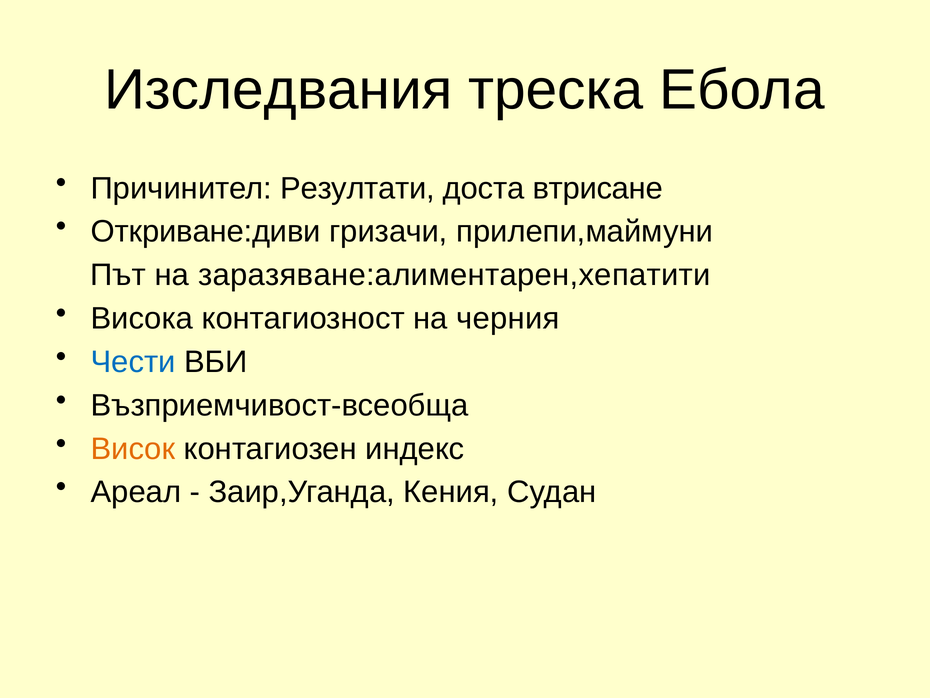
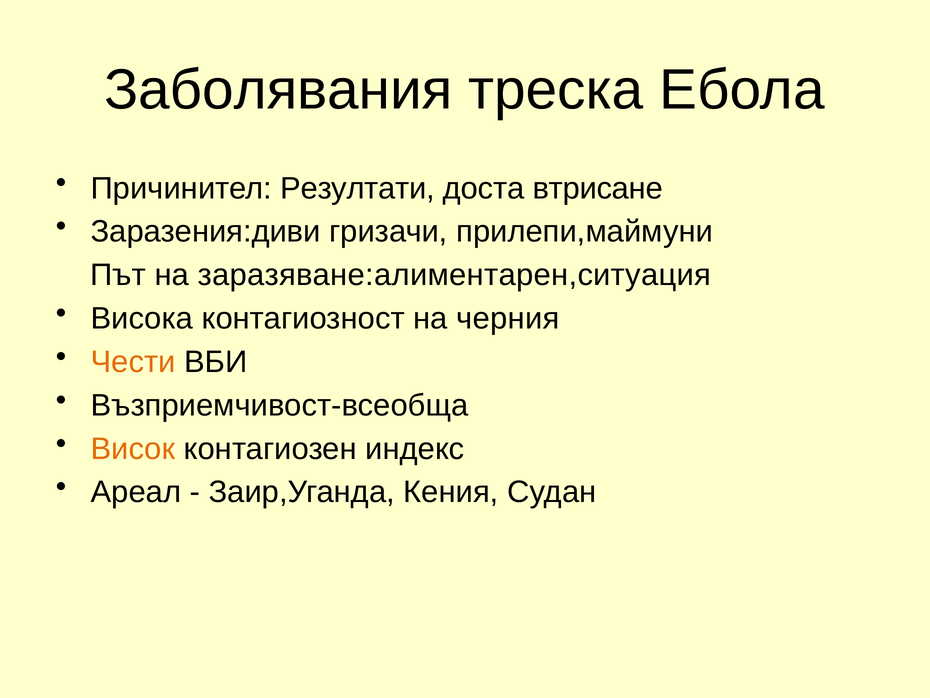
Изследвания: Изследвания -> Заболявания
Откриване:диви: Откриване:диви -> Заразения:диви
заразяване:алиментарен,хепатити: заразяване:алиментарен,хепатити -> заразяване:алиментарен,ситуация
Чести colour: blue -> orange
